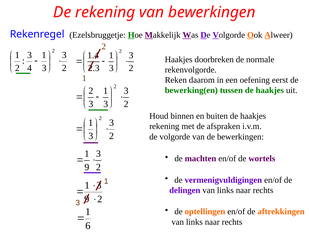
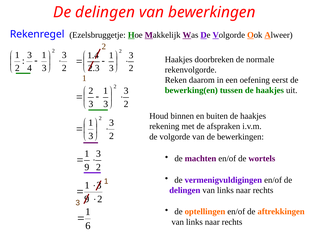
rekening at (105, 12): rekening -> delingen
